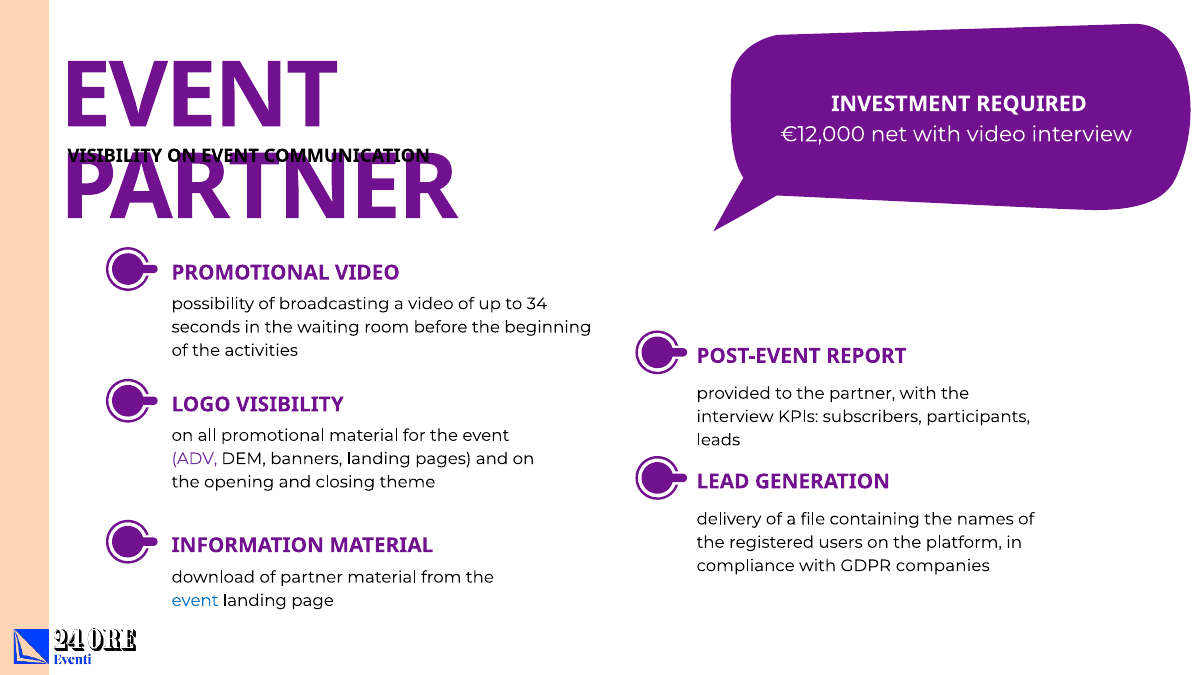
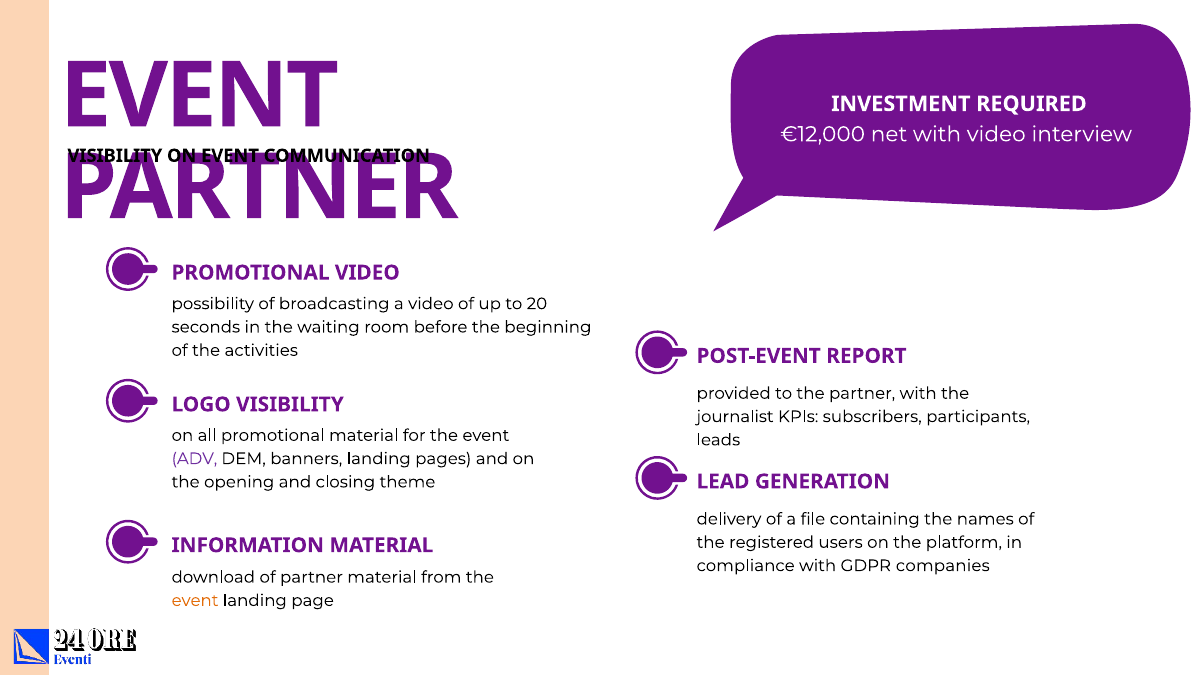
34: 34 -> 20
interview at (735, 417): interview -> journalist
event at (195, 600) colour: blue -> orange
